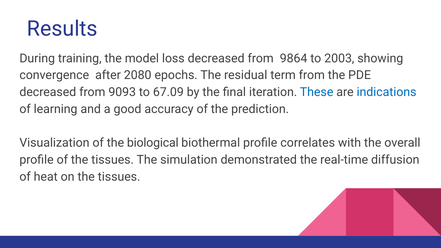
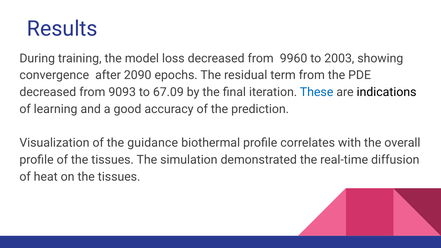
9864: 9864 -> 9960
2080: 2080 -> 2090
indications colour: blue -> black
biological: biological -> guidance
